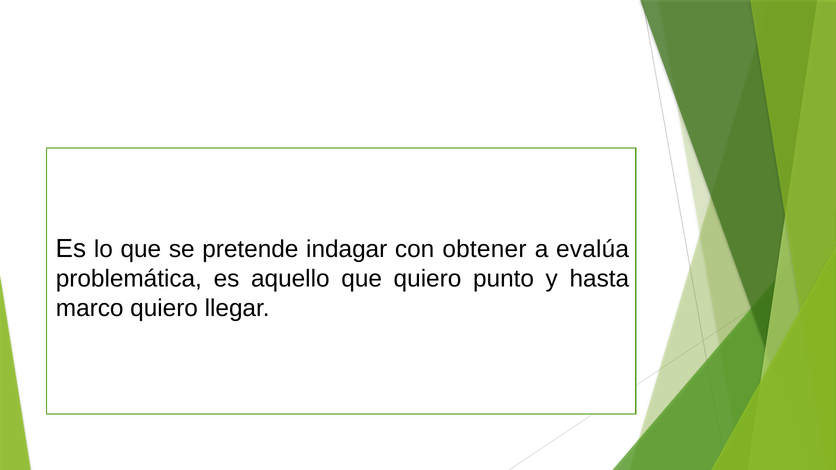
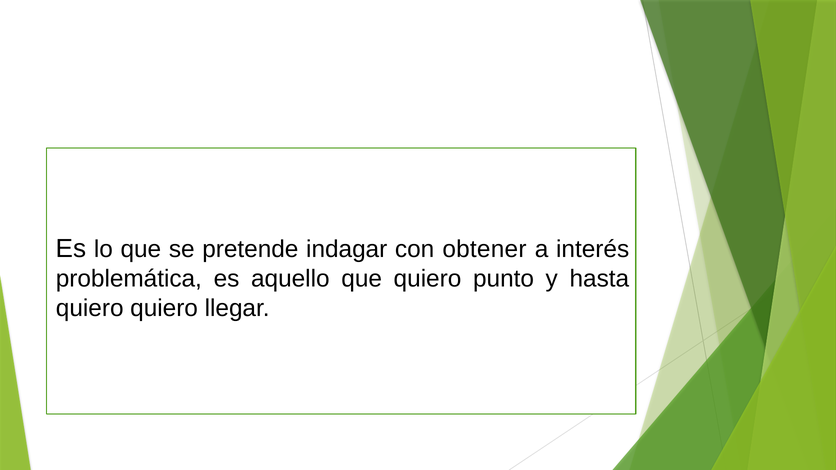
evalúa: evalúa -> interés
marco at (90, 308): marco -> quiero
